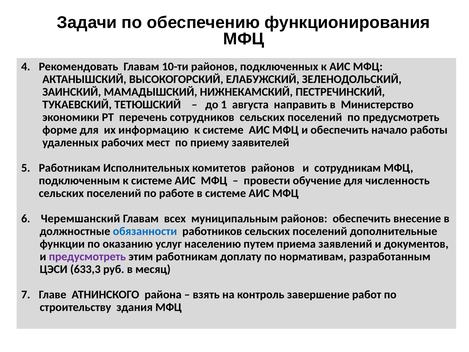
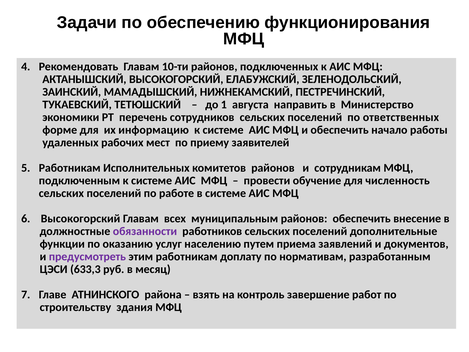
по предусмотреть: предусмотреть -> ответственных
6 Черемшанский: Черемшанский -> Высокогорский
обязанности colour: blue -> purple
